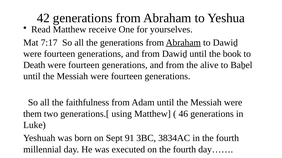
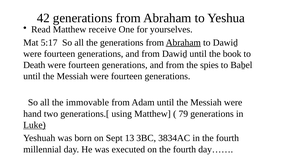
7:17: 7:17 -> 5:17
alive: alive -> spies
faithfulness: faithfulness -> immovable
them: them -> hand
46: 46 -> 79
Luke underline: none -> present
91: 91 -> 13
